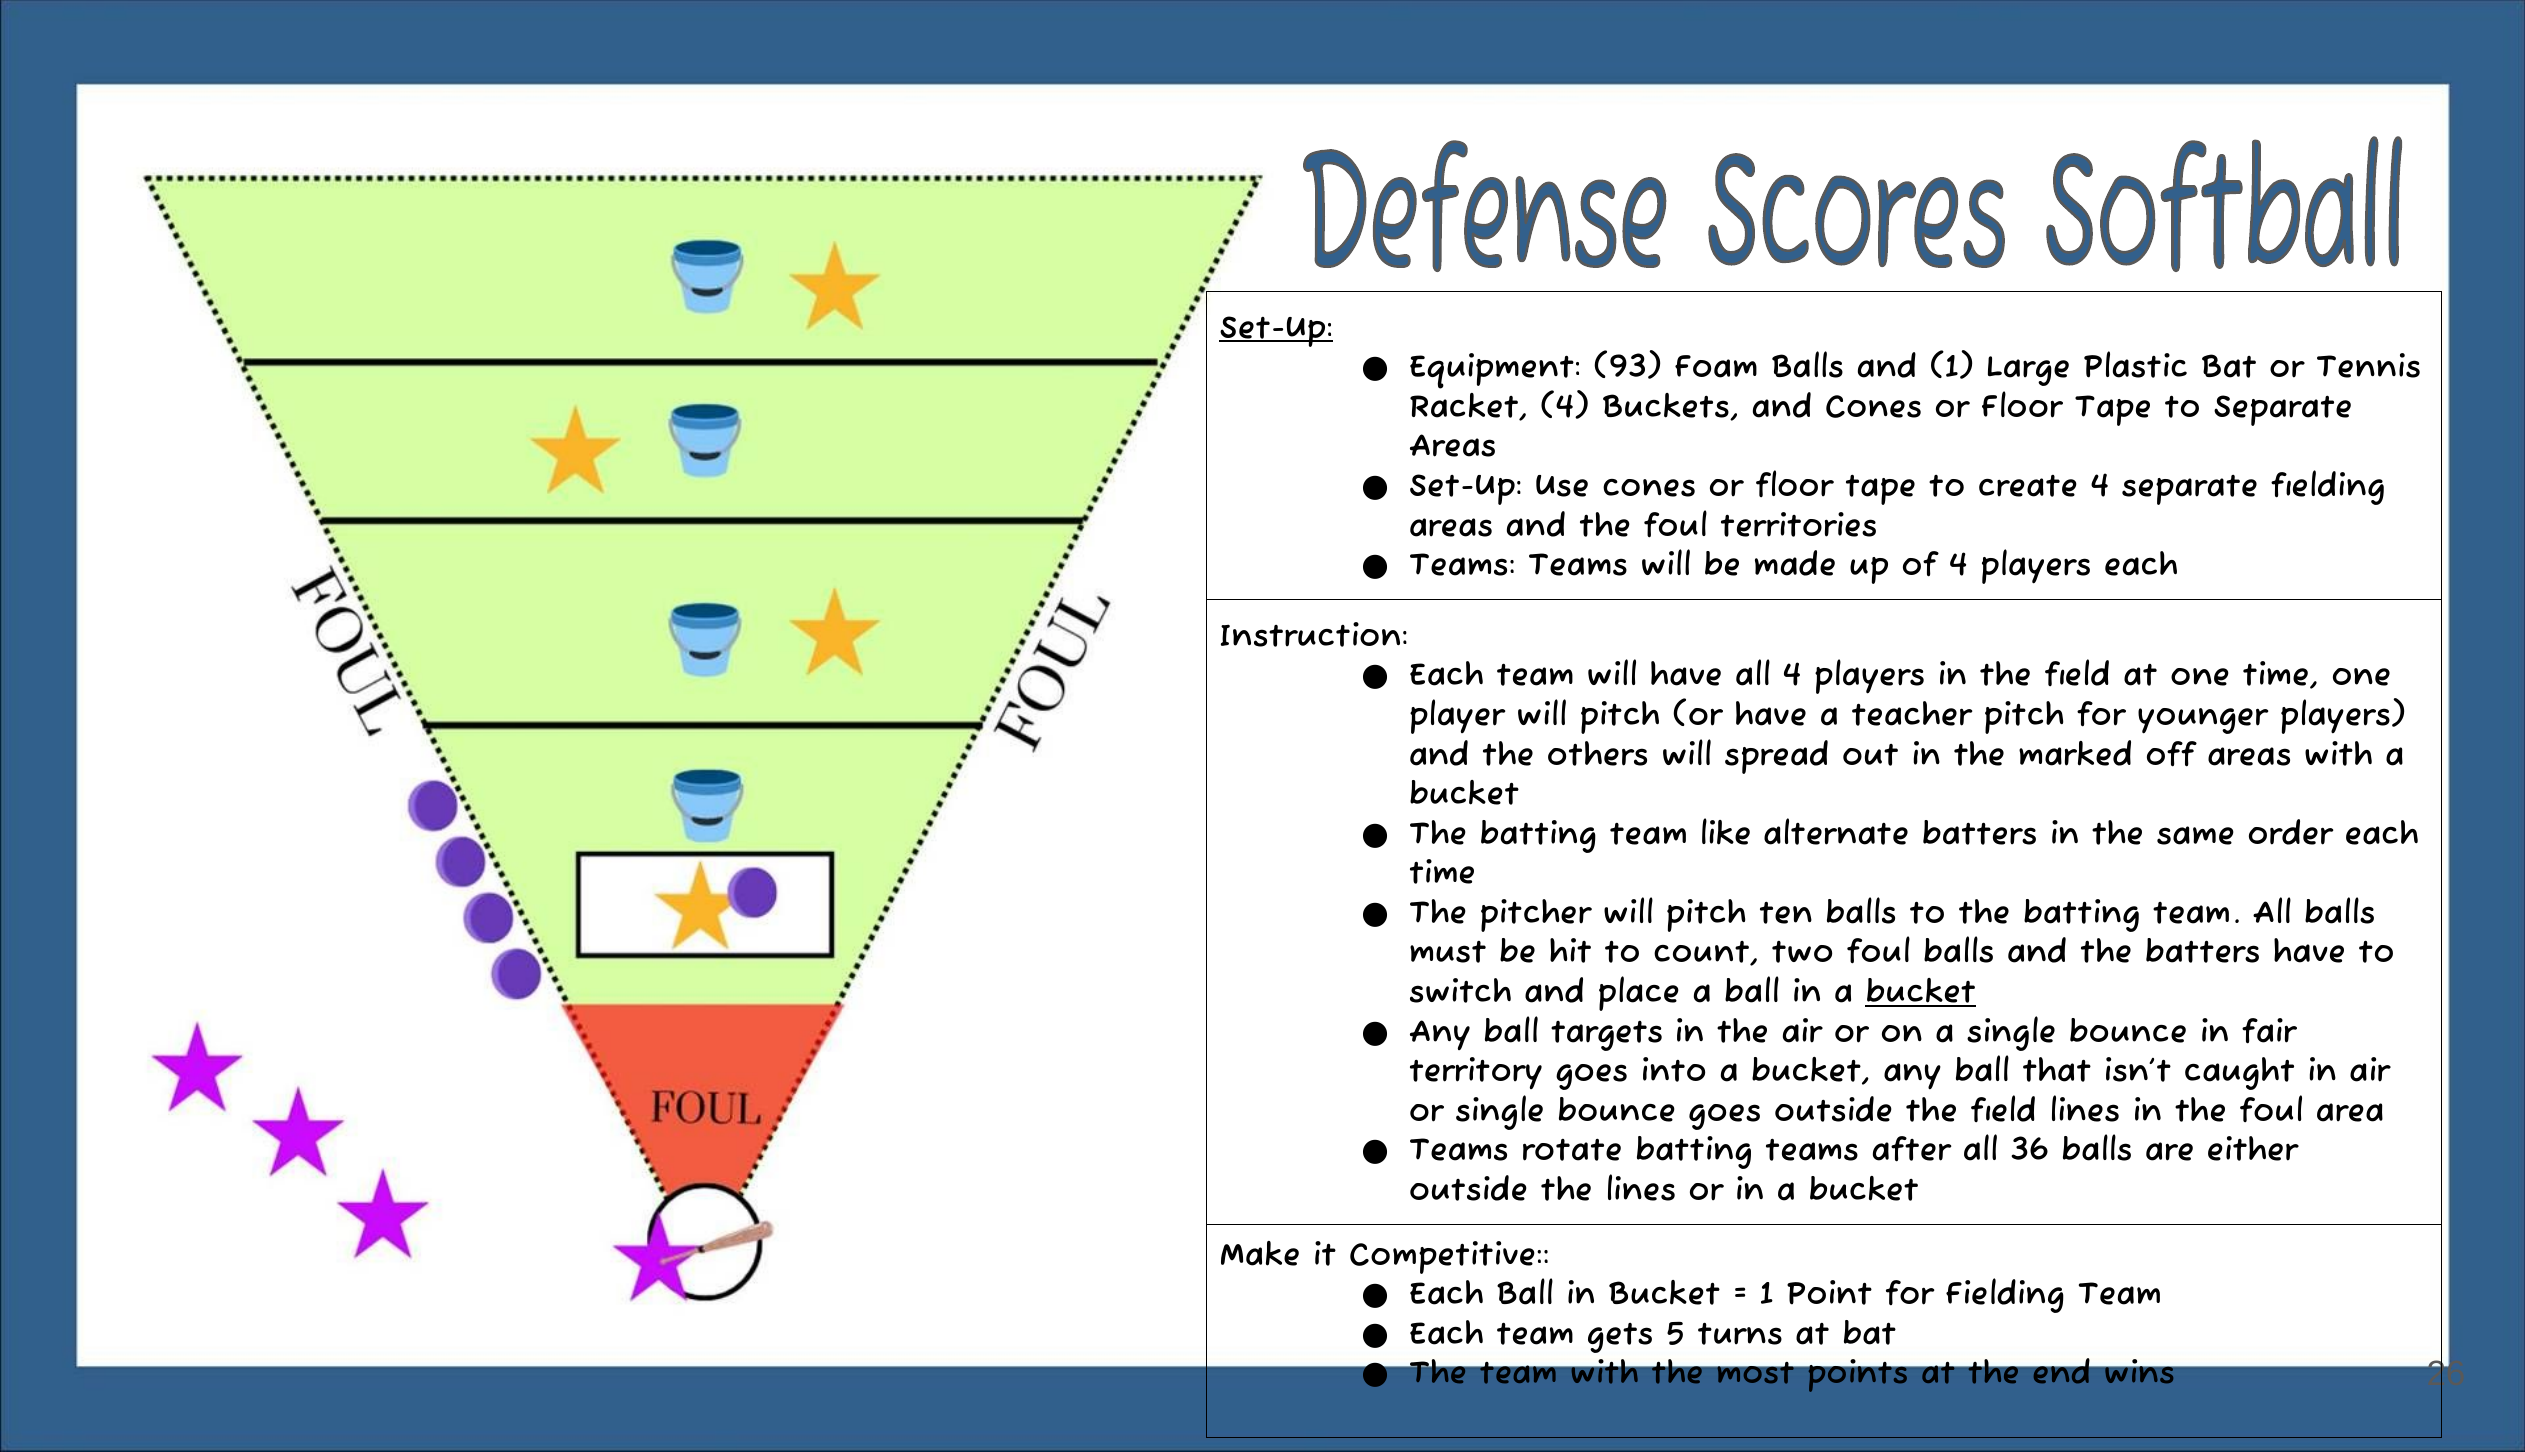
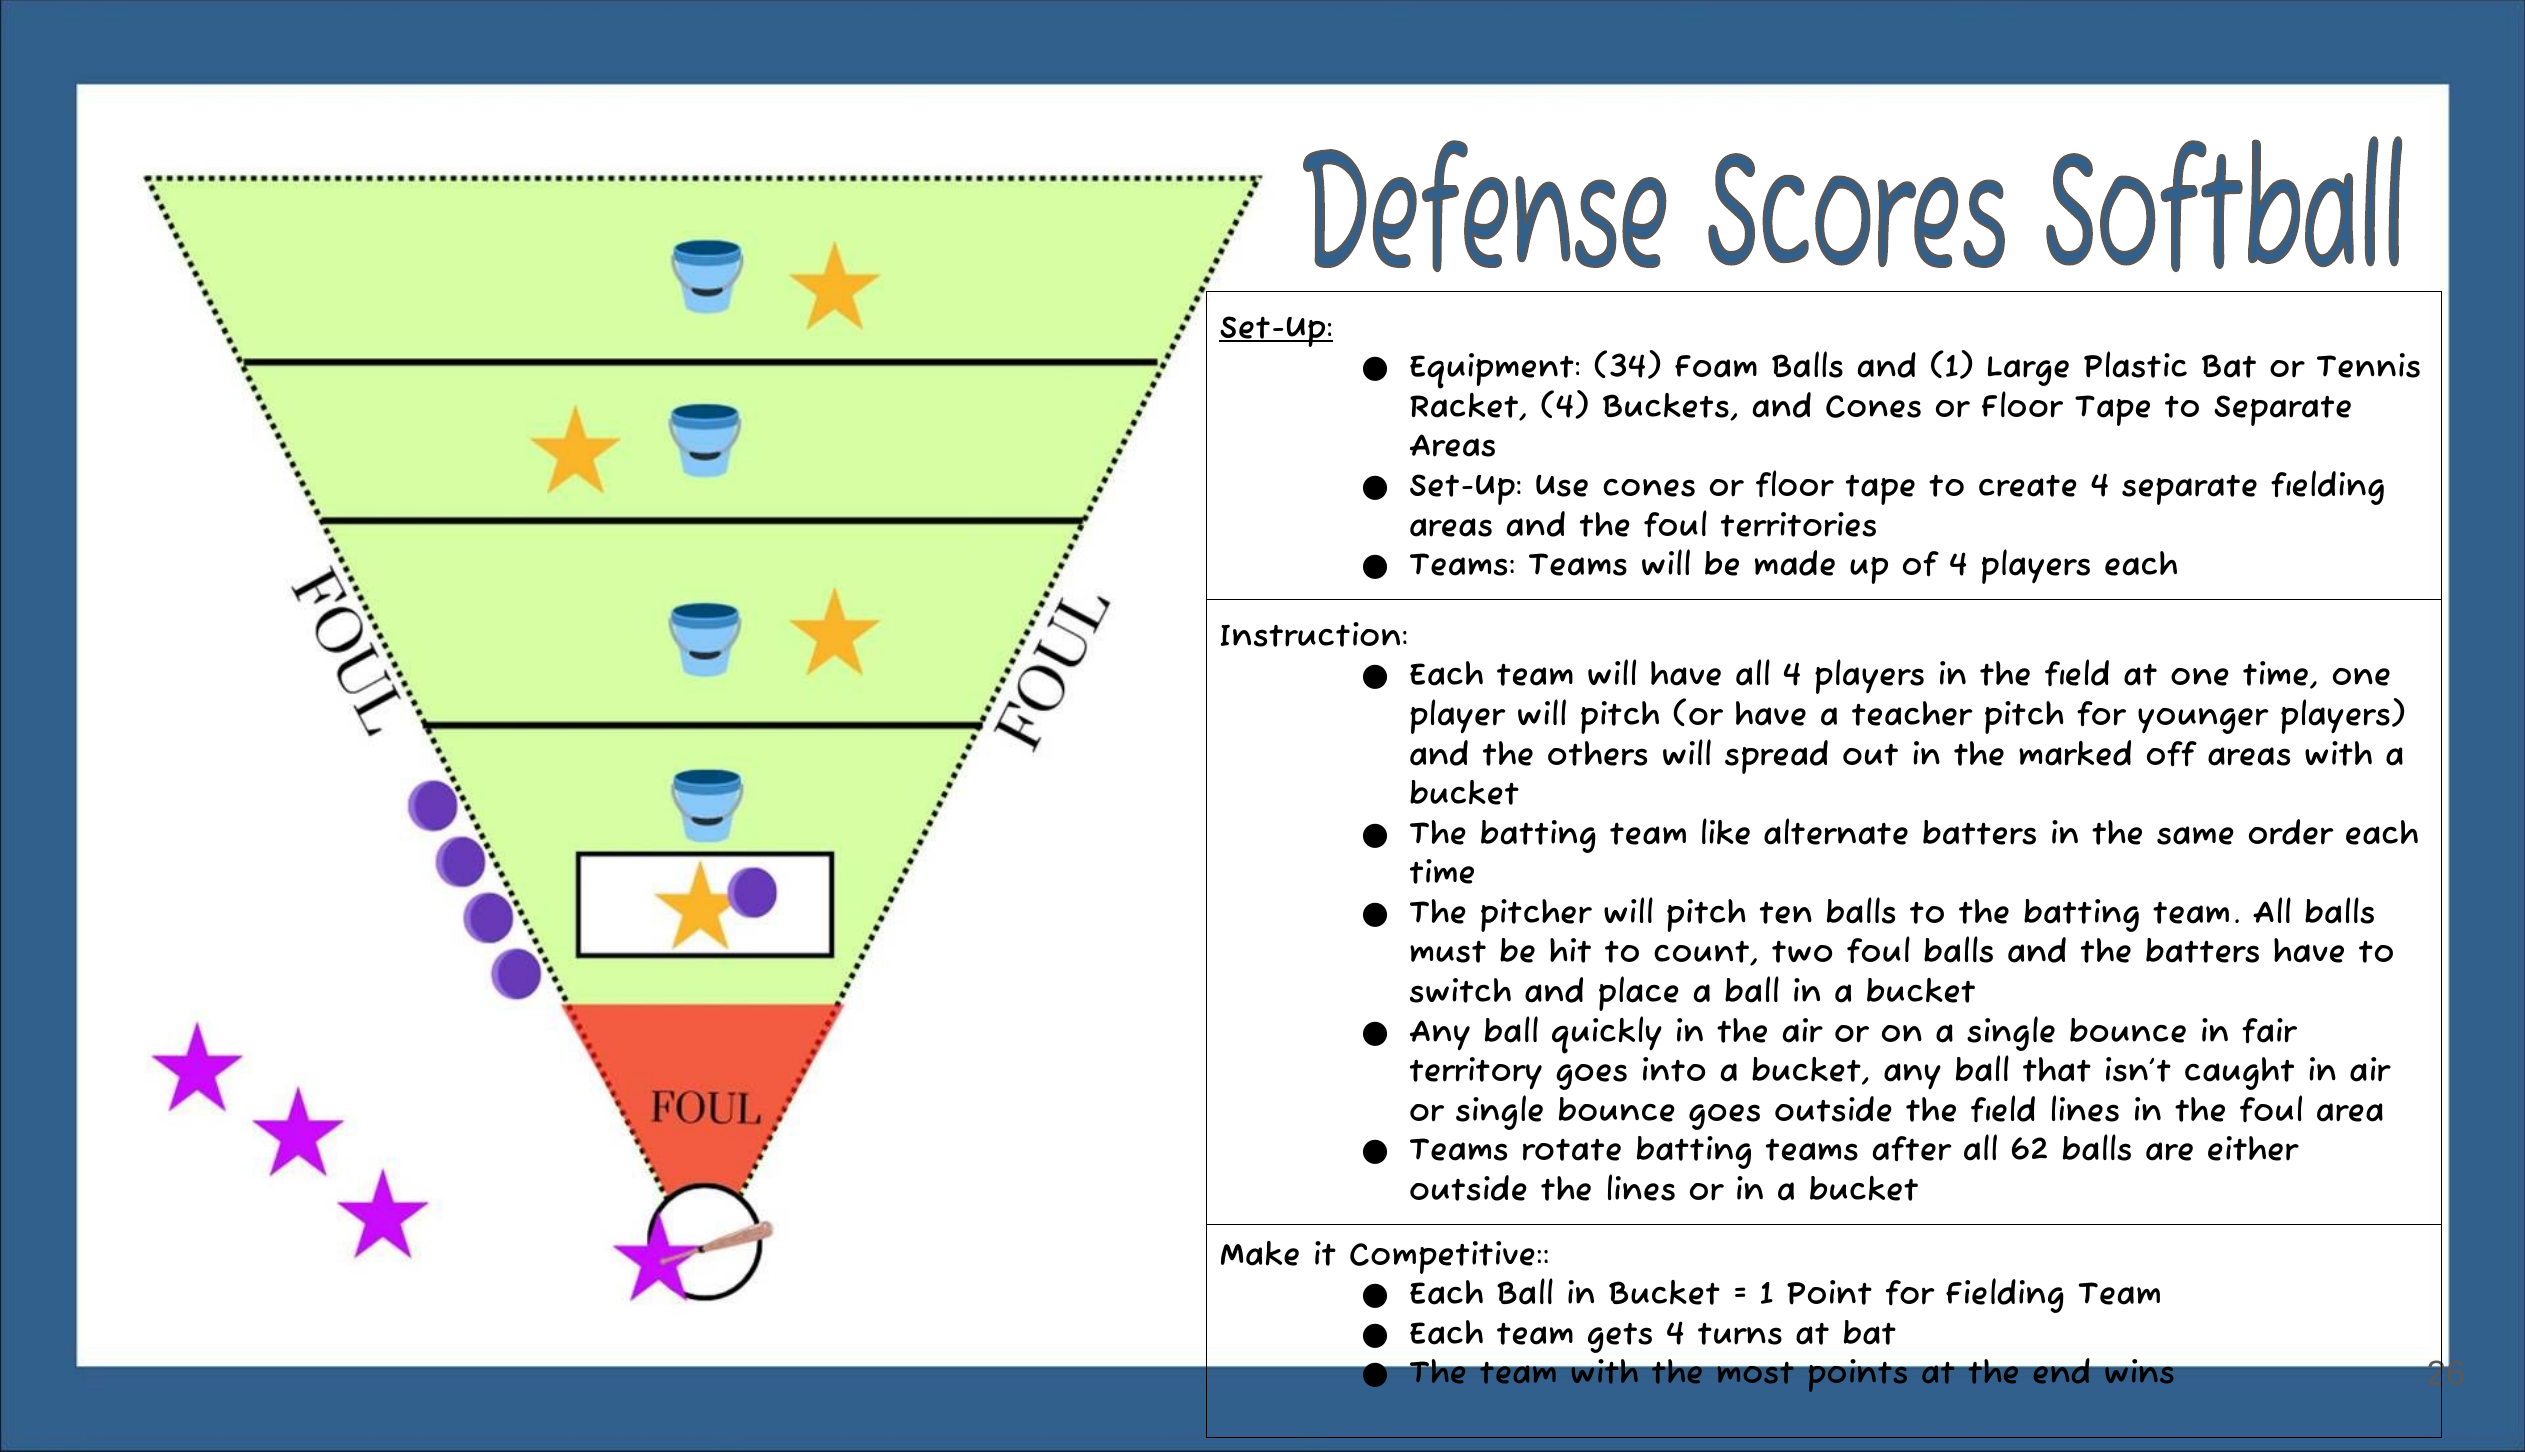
93: 93 -> 34
bucket at (1921, 992) underline: present -> none
targets: targets -> quickly
36: 36 -> 62
gets 5: 5 -> 4
